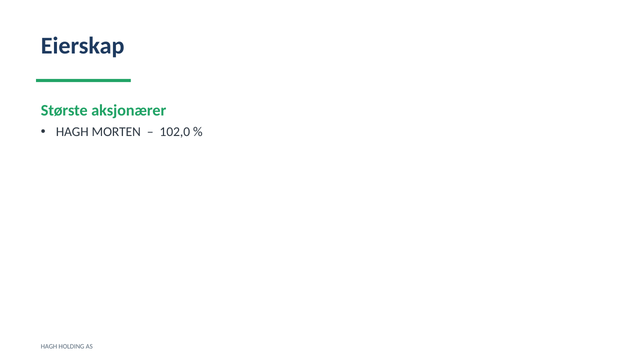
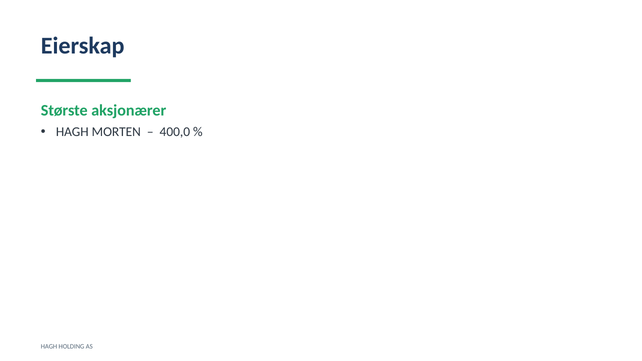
102,0: 102,0 -> 400,0
